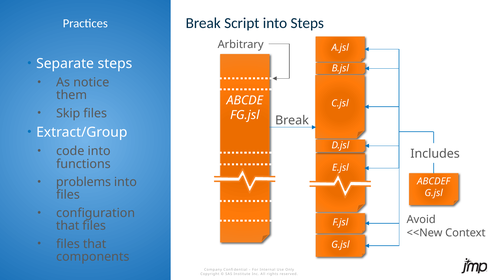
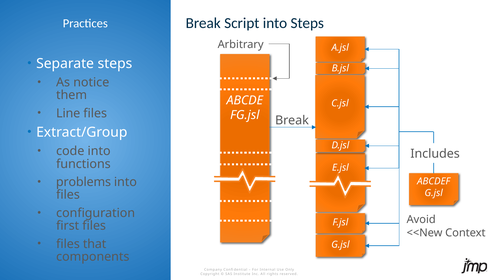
Skip: Skip -> Line
that at (68, 226): that -> first
